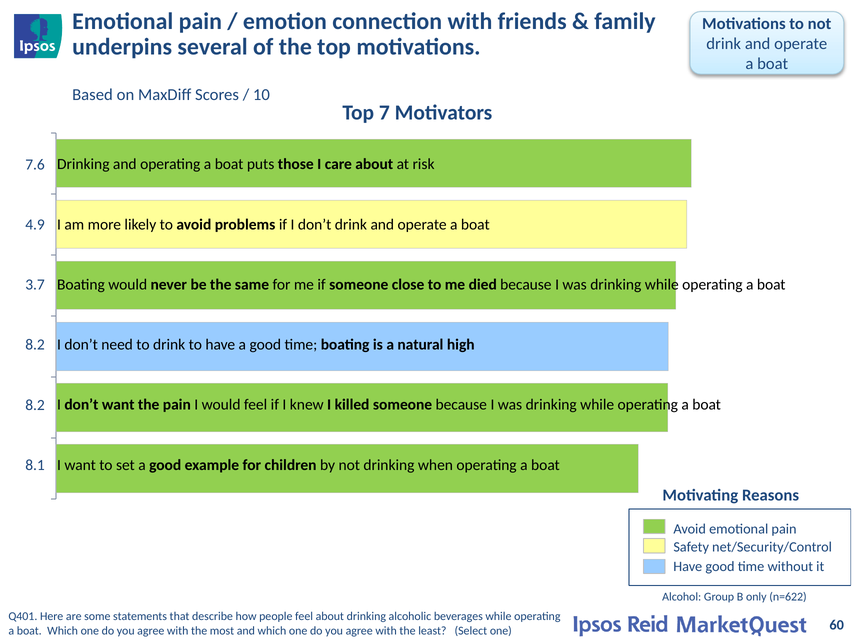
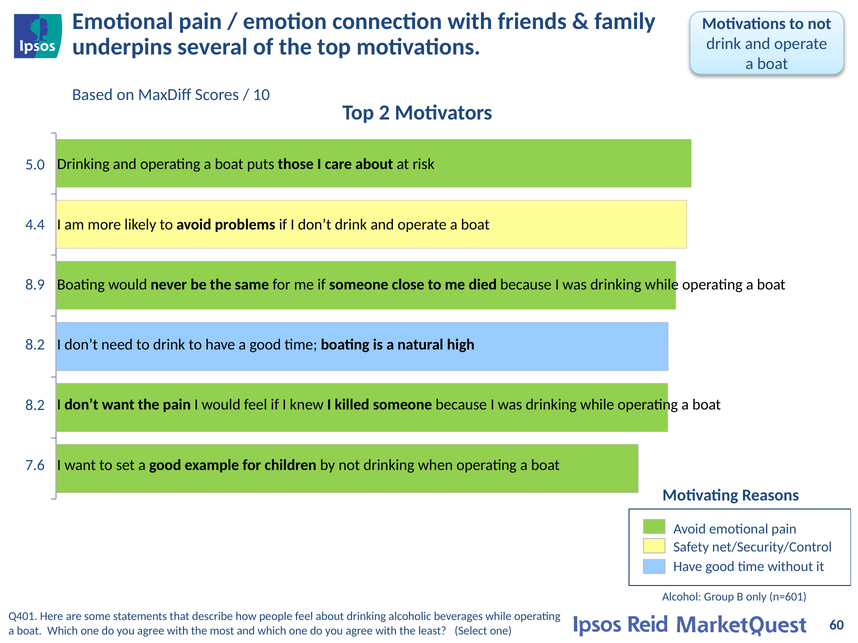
7: 7 -> 2
7.6: 7.6 -> 5.0
4.9: 4.9 -> 4.4
3.7: 3.7 -> 8.9
8.1: 8.1 -> 7.6
n=622: n=622 -> n=601
